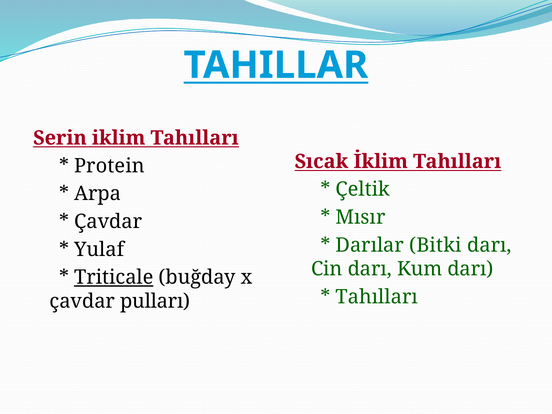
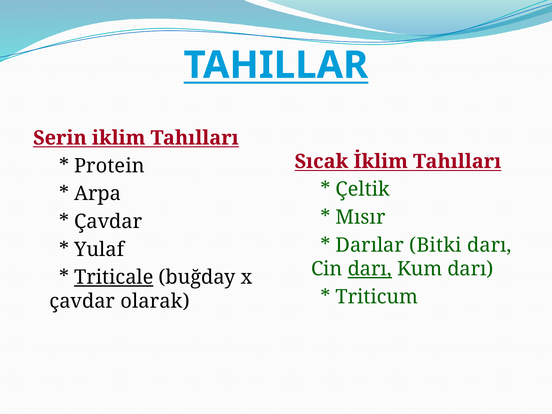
darı at (370, 269) underline: none -> present
Tahılları at (377, 297): Tahılları -> Triticum
pulları: pulları -> olarak
